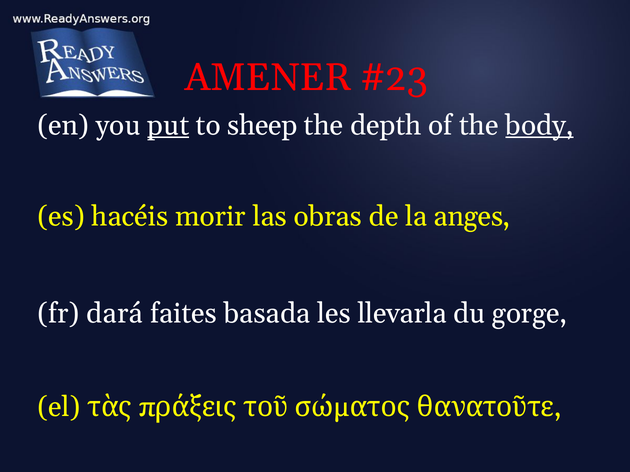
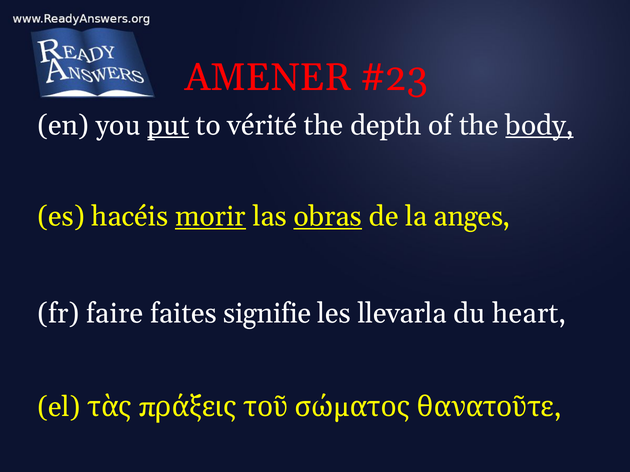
sheep: sheep -> vérité
morir underline: none -> present
obras underline: none -> present
dará: dará -> faire
basada: basada -> signifie
gorge: gorge -> heart
